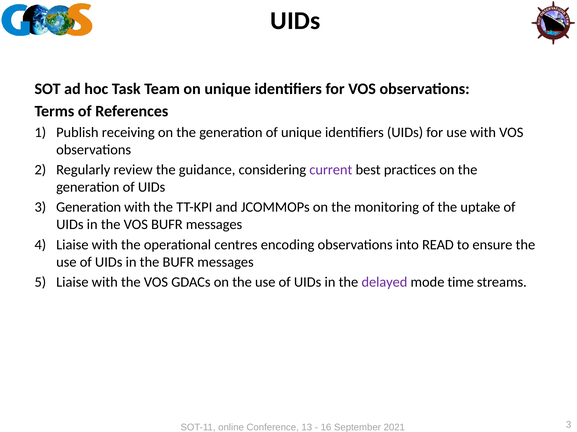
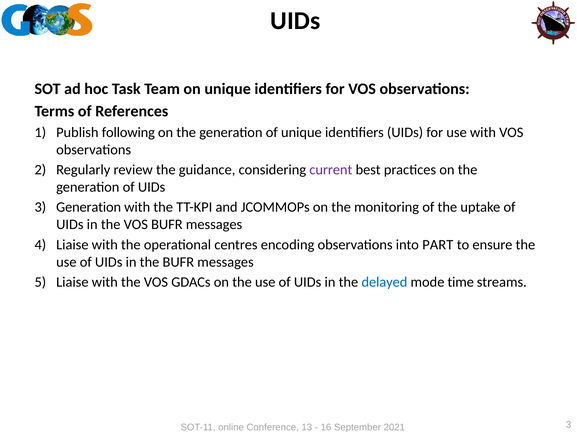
receiving: receiving -> following
READ: READ -> PART
delayed colour: purple -> blue
